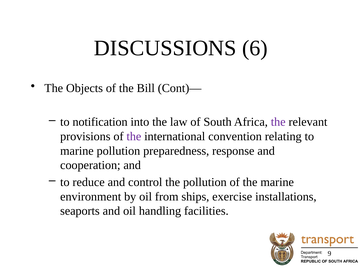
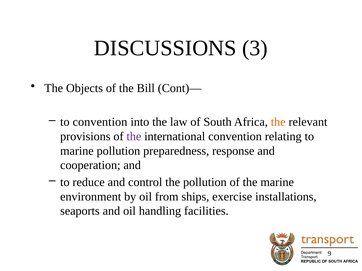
6: 6 -> 3
to notification: notification -> convention
the at (278, 122) colour: purple -> orange
